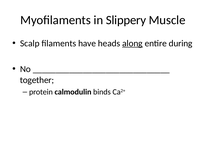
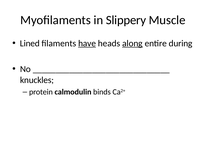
Scalp: Scalp -> Lined
have underline: none -> present
together: together -> knuckles
